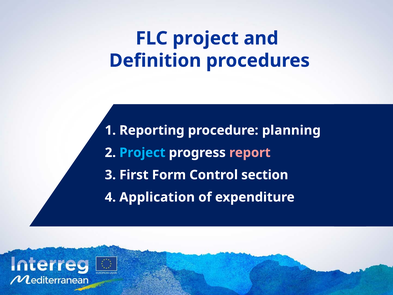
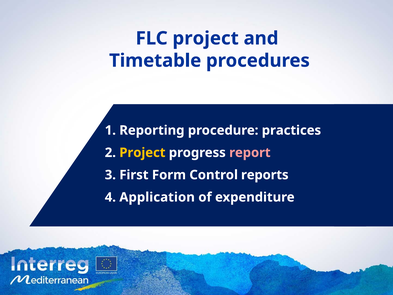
Definition: Definition -> Timetable
planning: planning -> practices
Project at (142, 153) colour: light blue -> yellow
section: section -> reports
